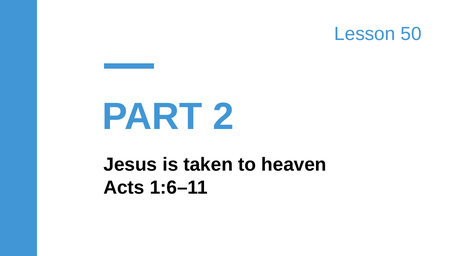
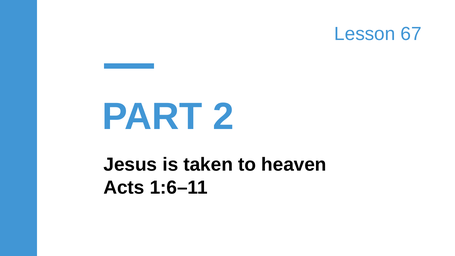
50: 50 -> 67
